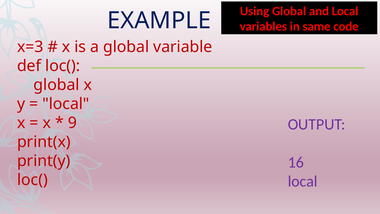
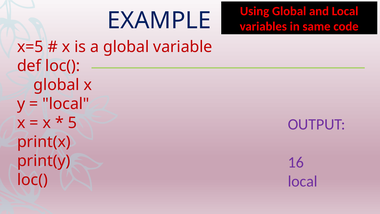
x=3: x=3 -> x=5
9: 9 -> 5
